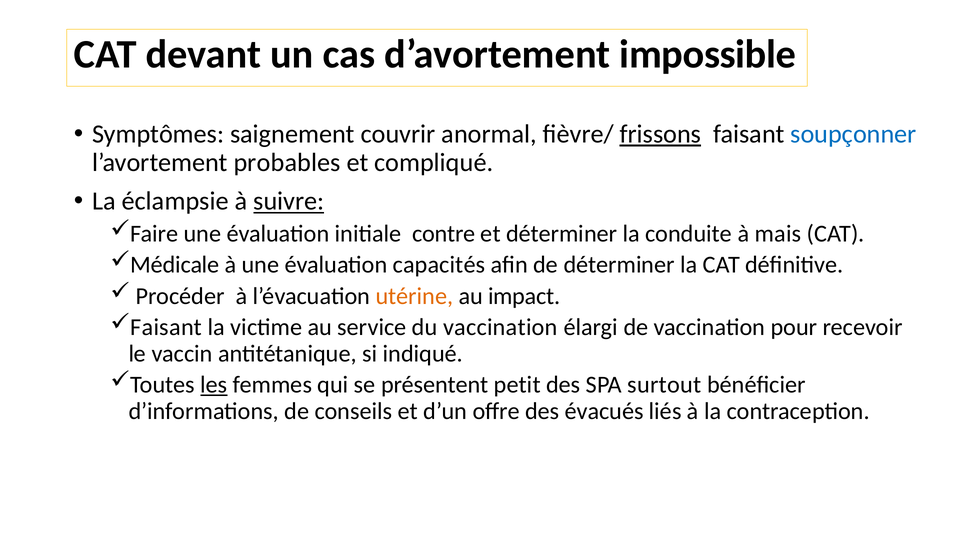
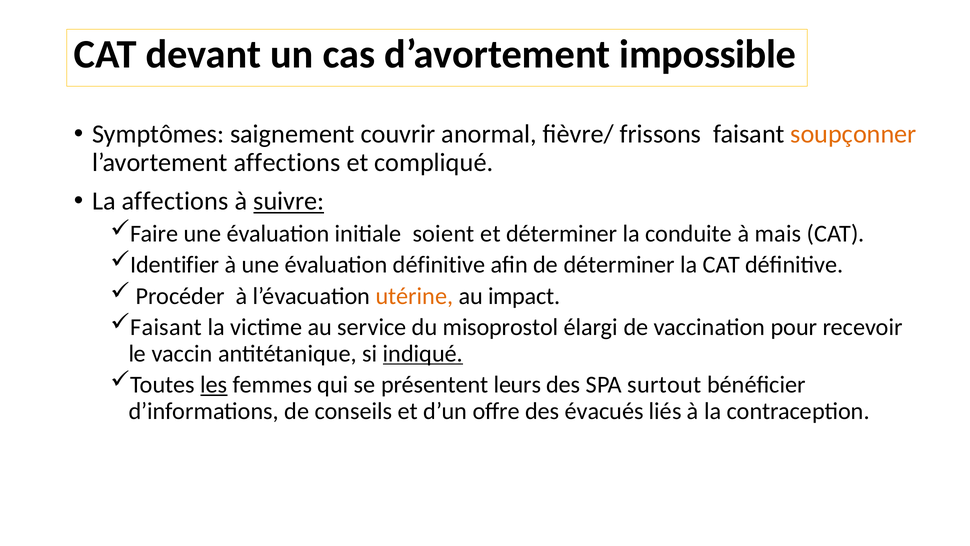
frissons underline: present -> none
soupçonner colour: blue -> orange
l’avortement probables: probables -> affections
La éclampsie: éclampsie -> affections
contre: contre -> soient
Médicale: Médicale -> Identifier
évaluation capacités: capacités -> définitive
du vaccination: vaccination -> misoprostol
indiqué underline: none -> present
petit: petit -> leurs
